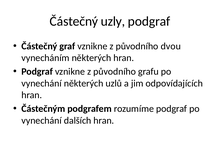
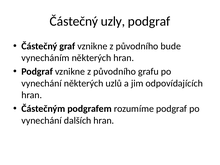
dvou: dvou -> bude
